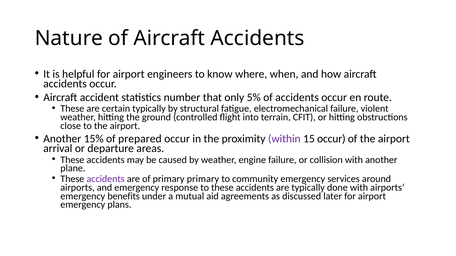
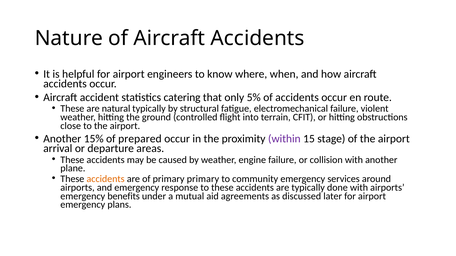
number: number -> catering
certain: certain -> natural
15 occur: occur -> stage
accidents at (106, 179) colour: purple -> orange
